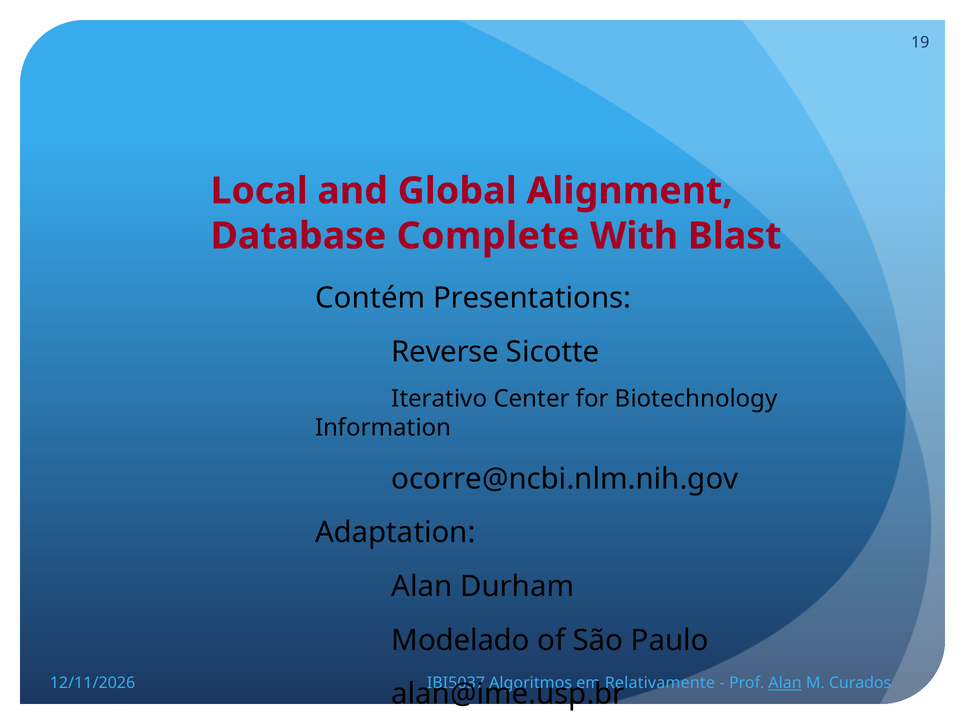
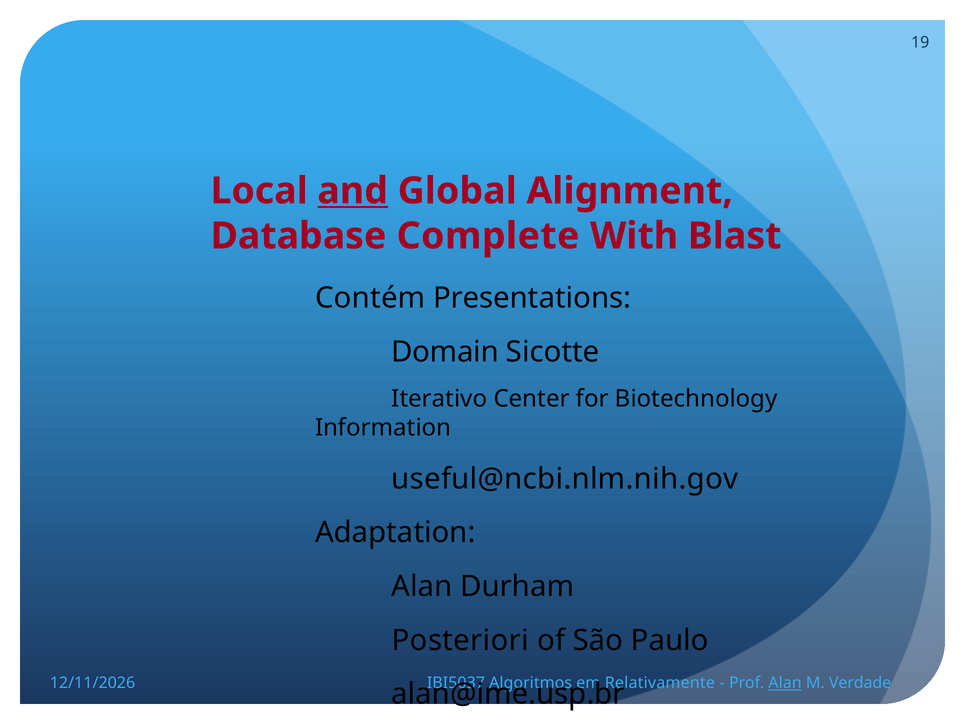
and underline: none -> present
Reverse: Reverse -> Domain
ocorre@ncbi.nlm.nih.gov: ocorre@ncbi.nlm.nih.gov -> useful@ncbi.nlm.nih.gov
Modelado: Modelado -> Posteriori
Curados: Curados -> Verdade
